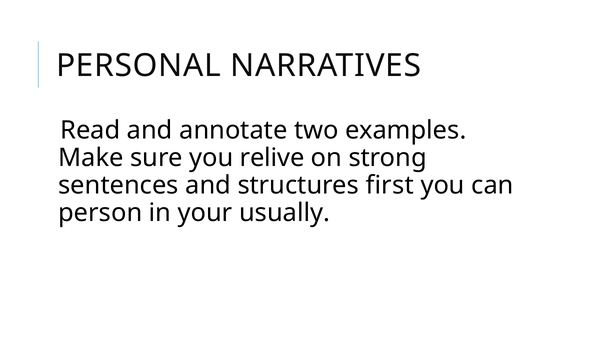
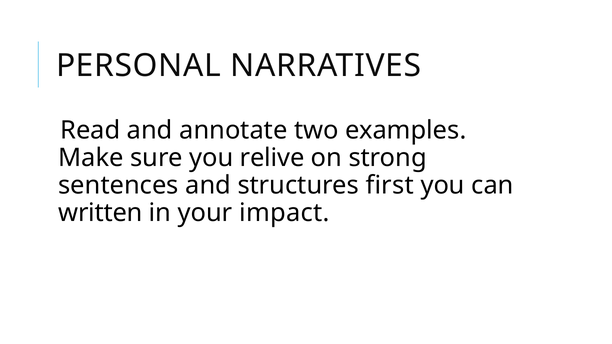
person: person -> written
usually: usually -> impact
